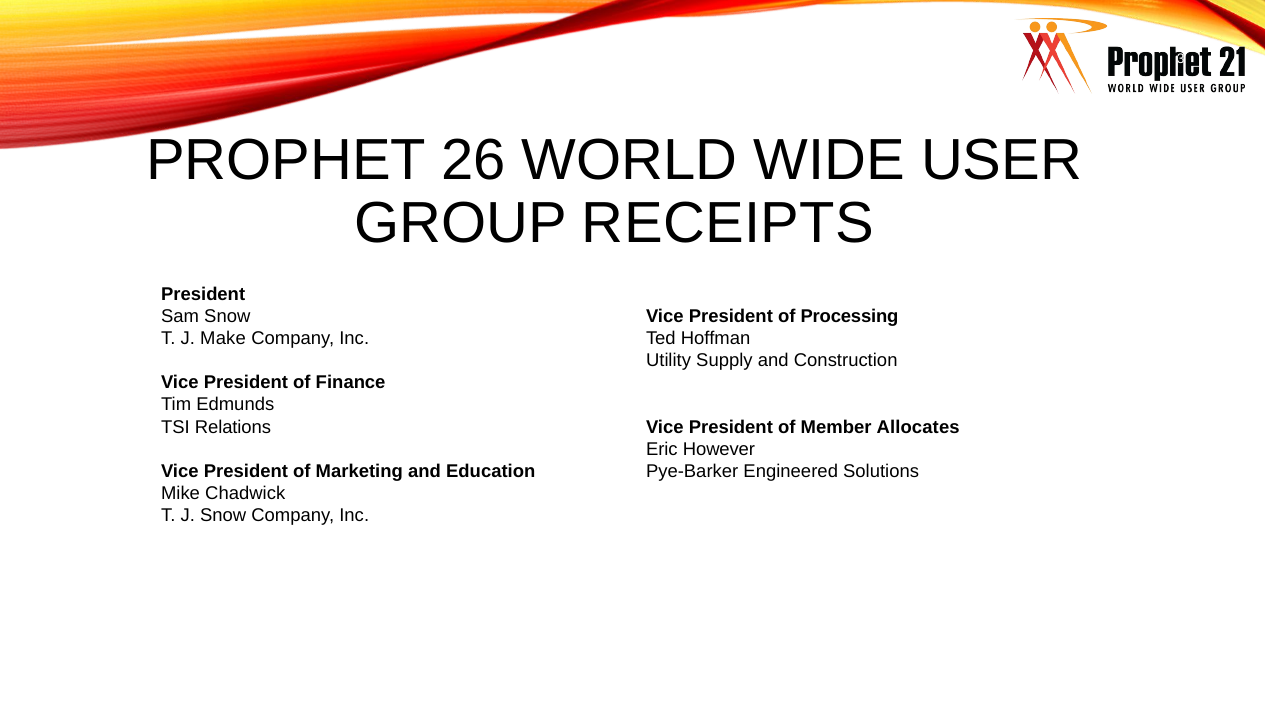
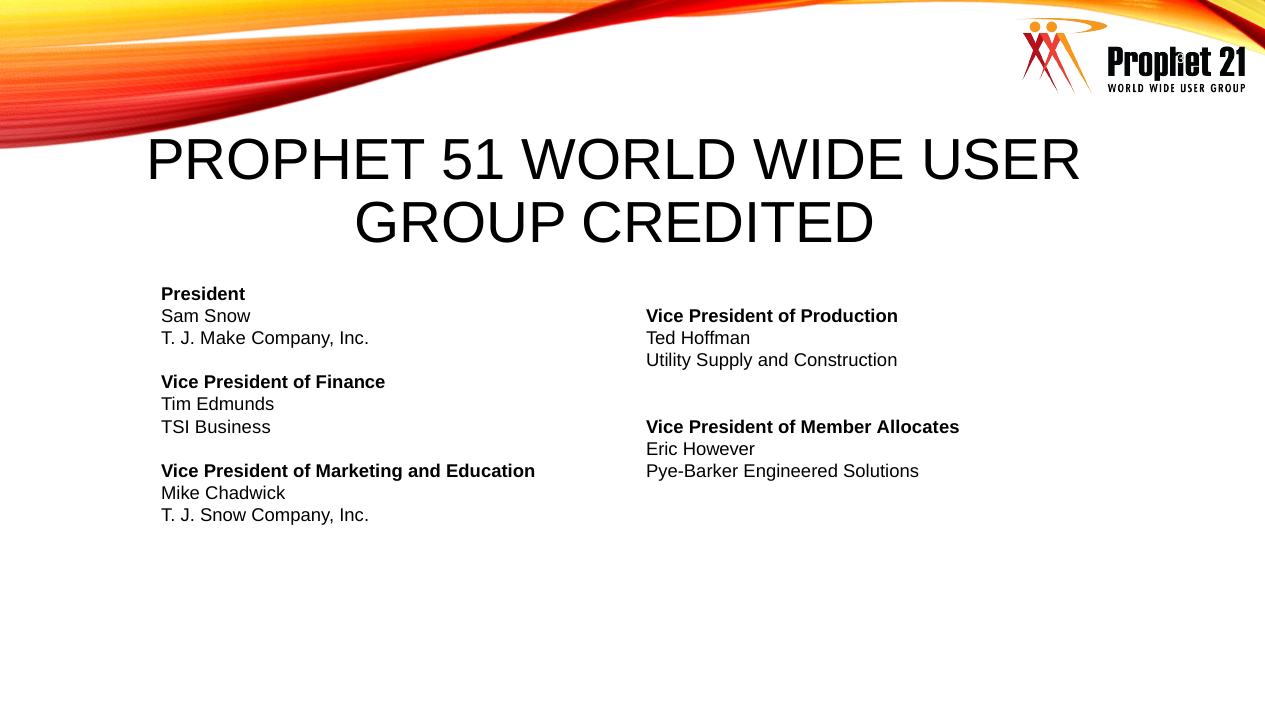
26: 26 -> 51
RECEIPTS: RECEIPTS -> CREDITED
Processing: Processing -> Production
Relations: Relations -> Business
